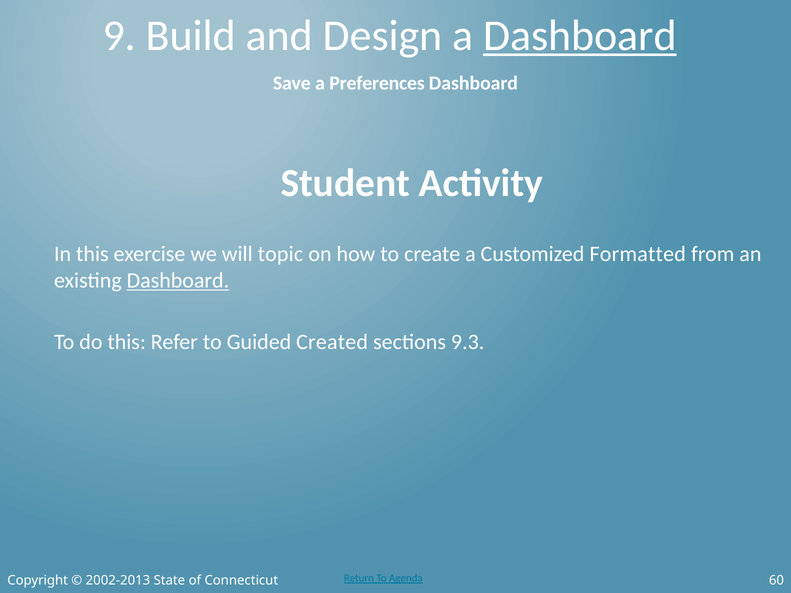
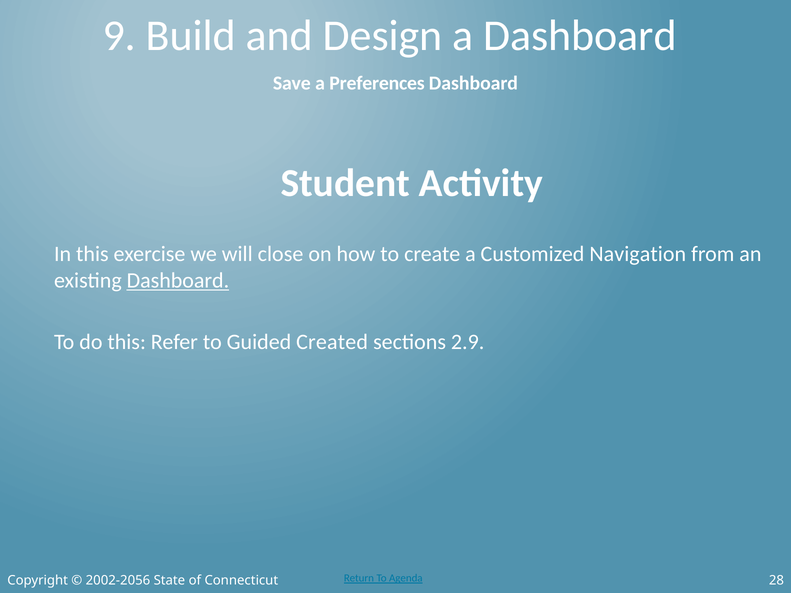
Dashboard at (580, 36) underline: present -> none
topic: topic -> close
Formatted: Formatted -> Navigation
9.3: 9.3 -> 2.9
60: 60 -> 28
2002-2013: 2002-2013 -> 2002-2056
